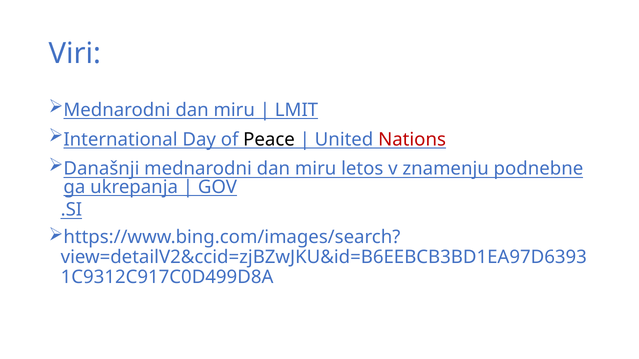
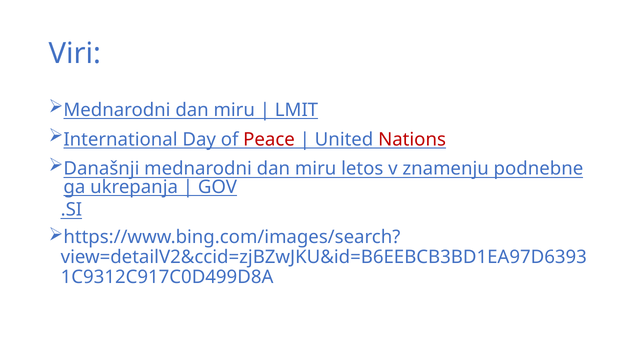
Peace colour: black -> red
